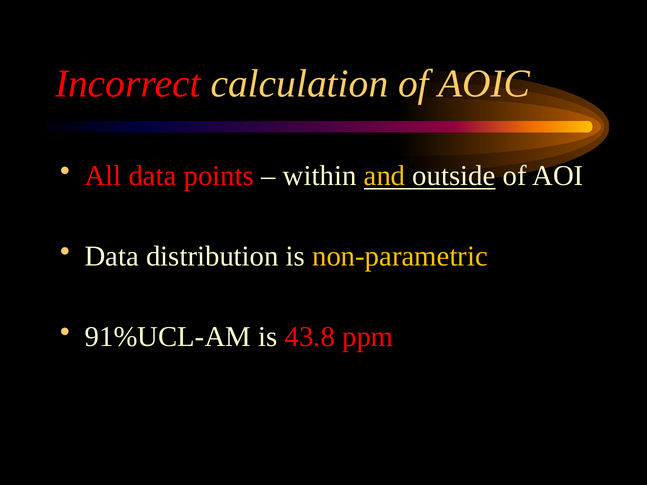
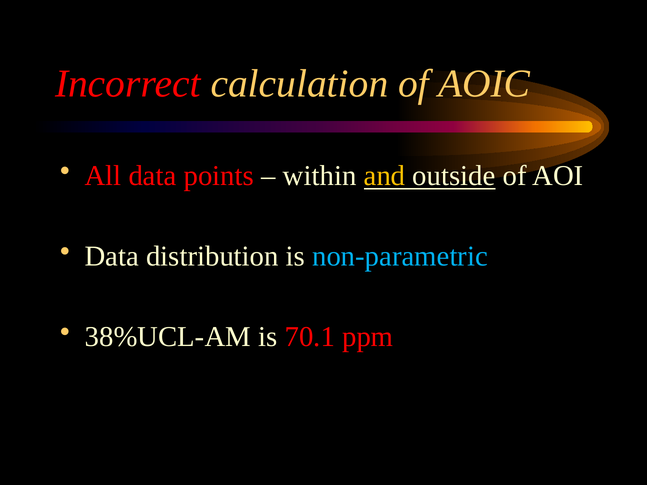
non-parametric colour: yellow -> light blue
91%UCL-AM: 91%UCL-AM -> 38%UCL-AM
43.8: 43.8 -> 70.1
